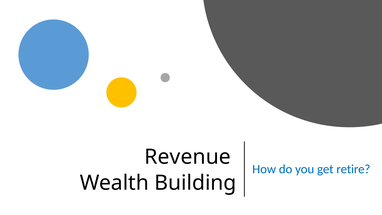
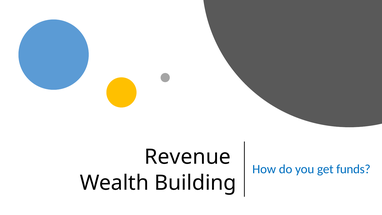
retire: retire -> funds
